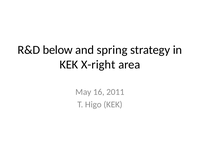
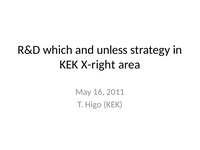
below: below -> which
spring: spring -> unless
